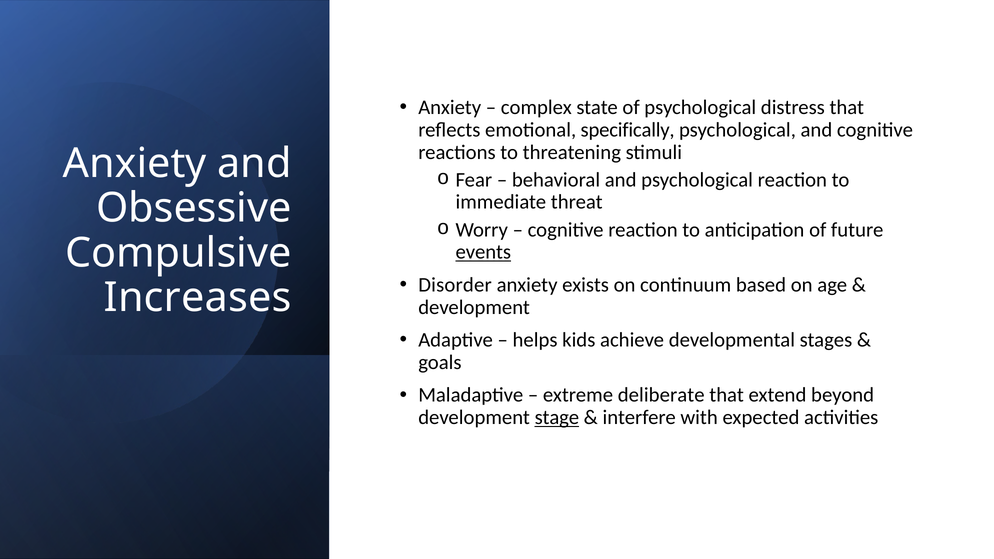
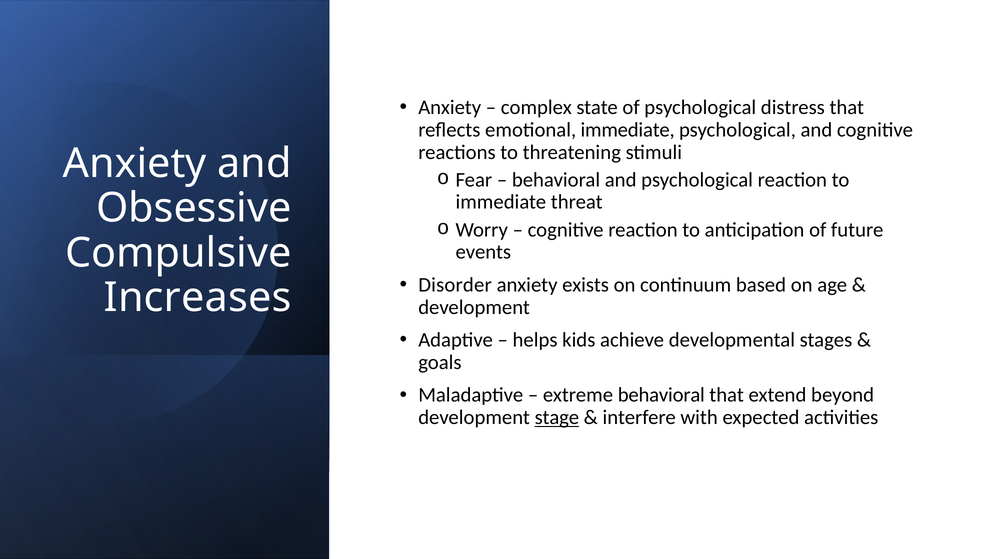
emotional specifically: specifically -> immediate
events underline: present -> none
extreme deliberate: deliberate -> behavioral
